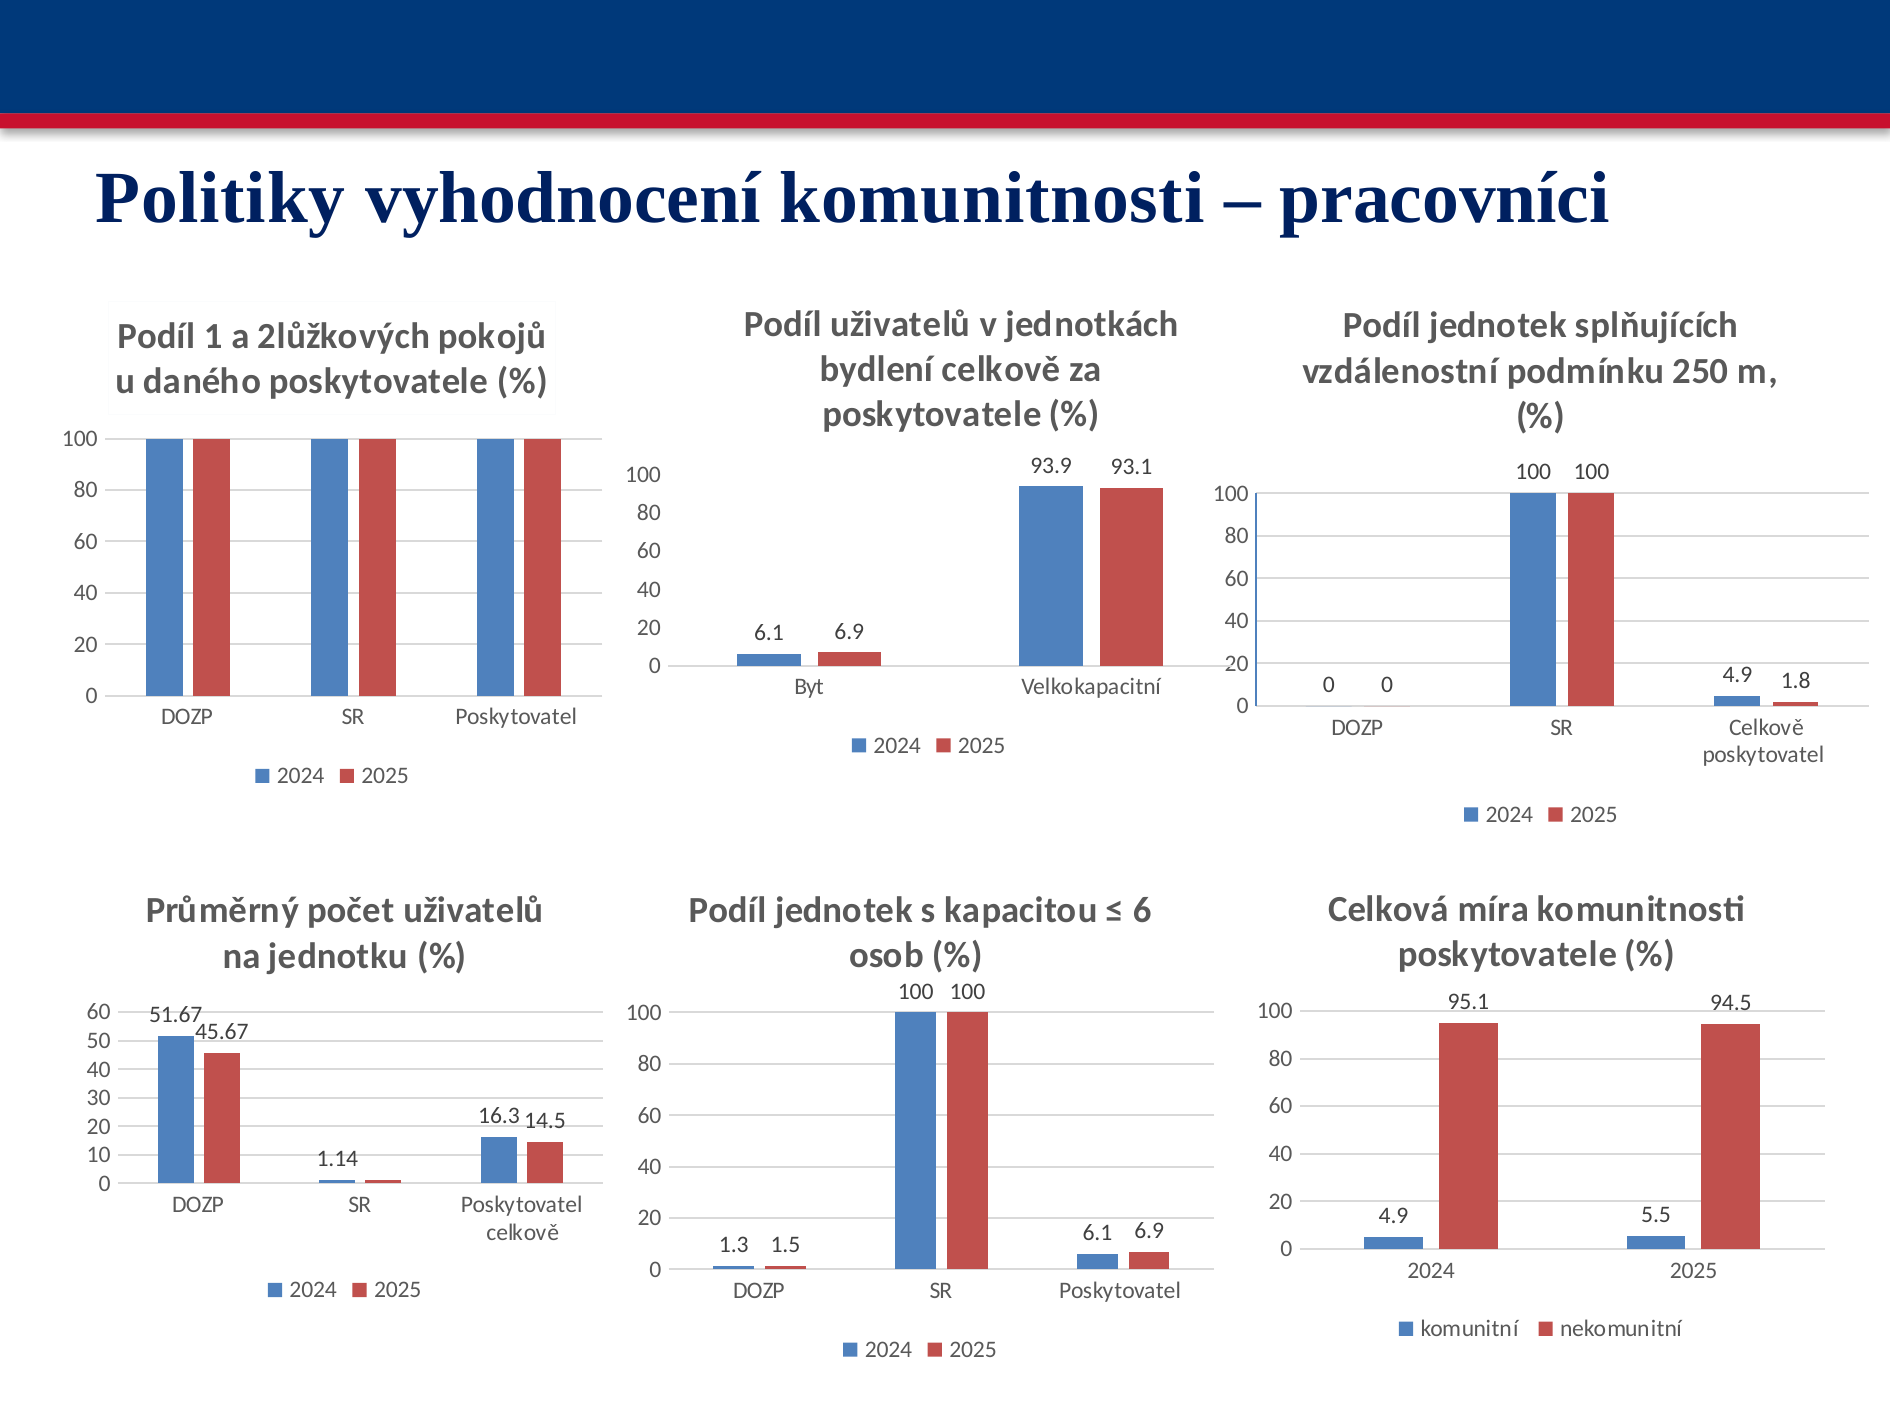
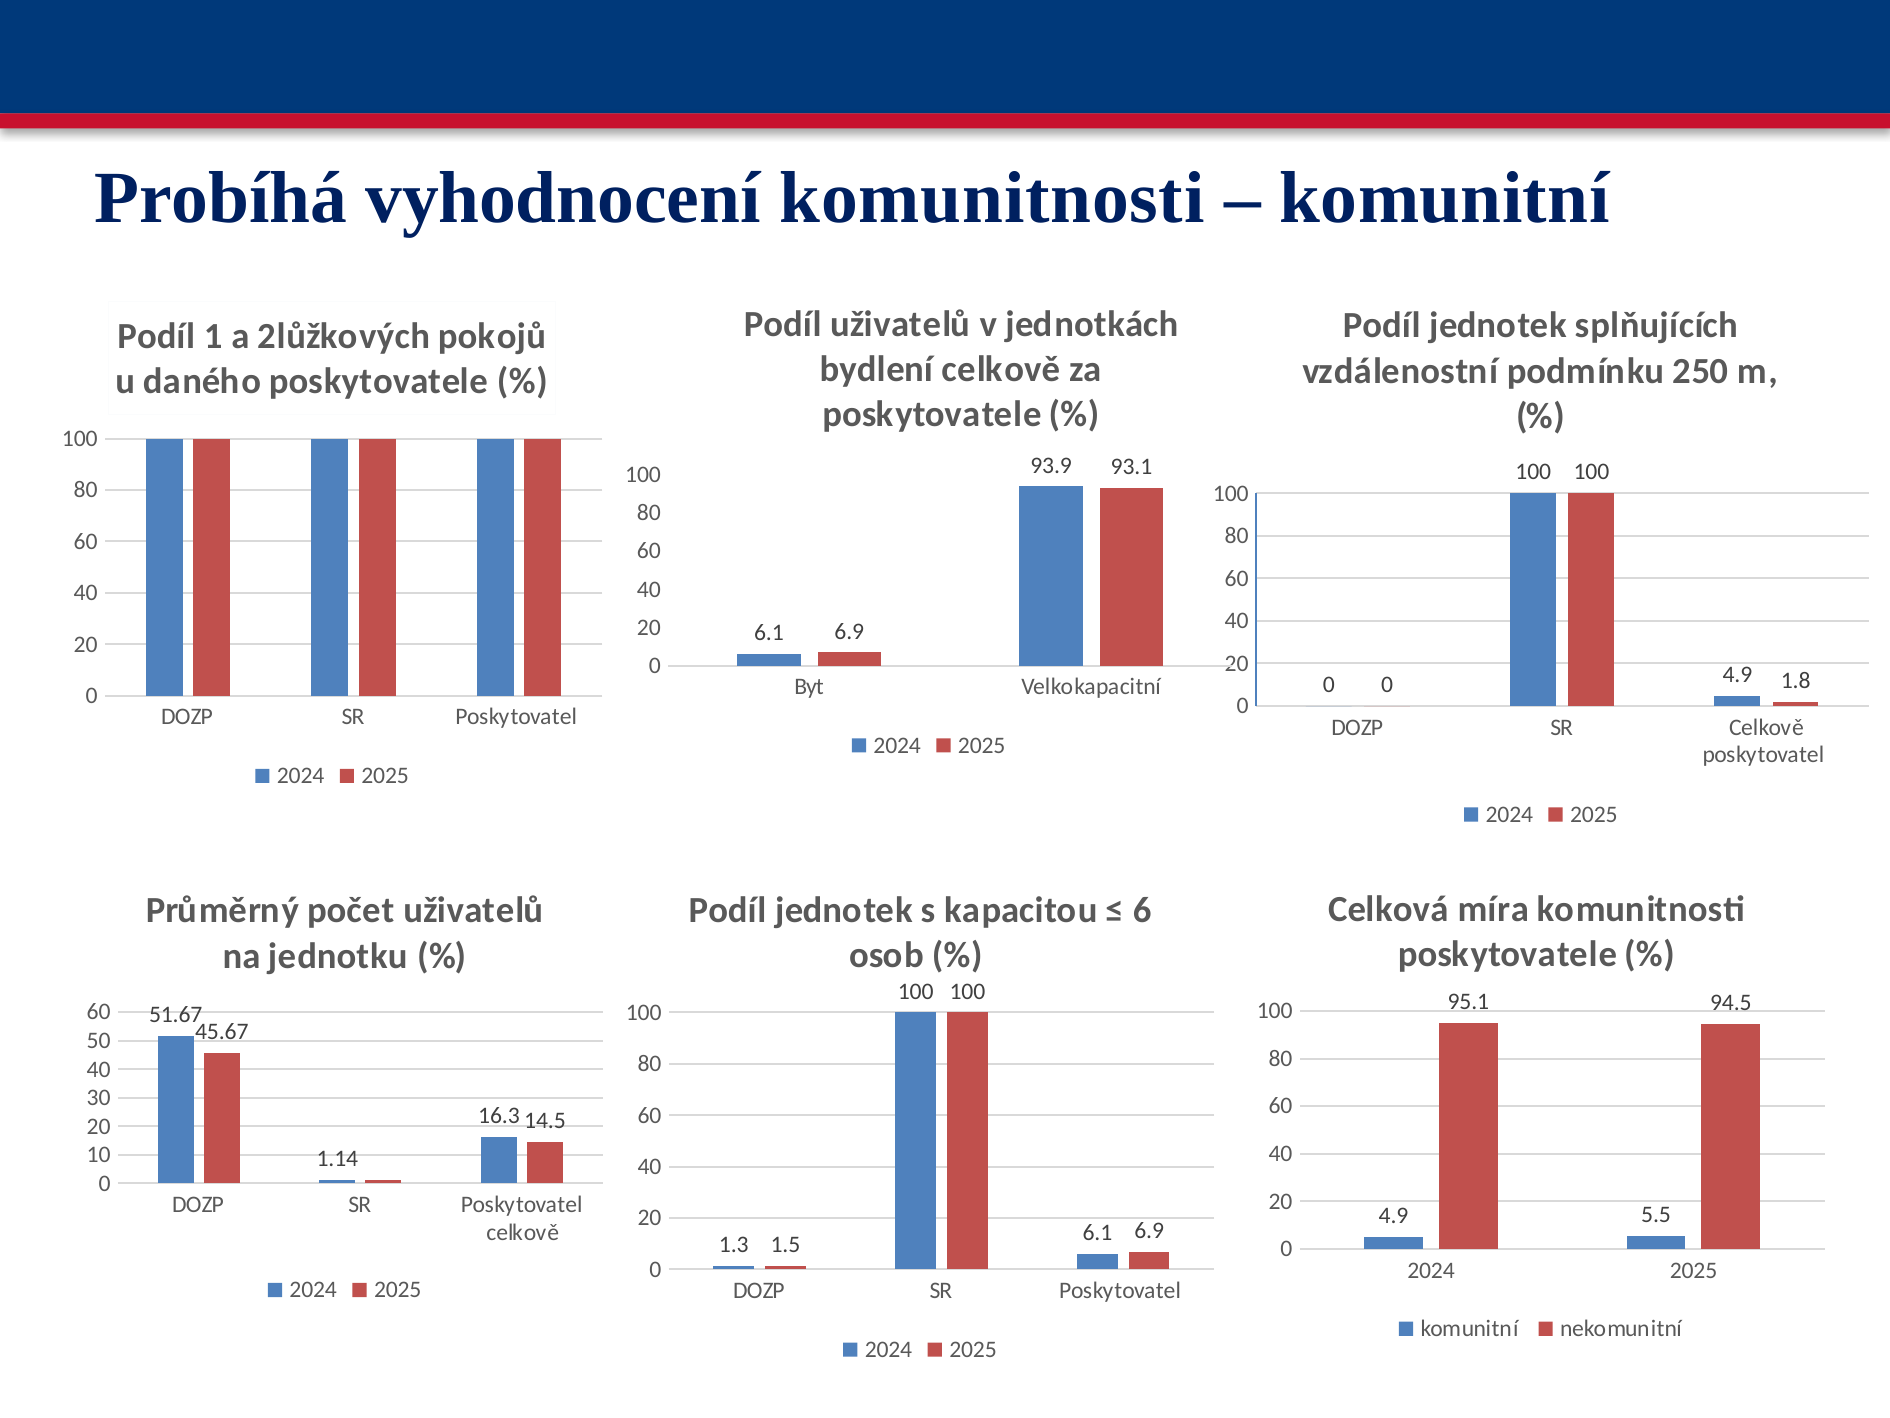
Politiky: Politiky -> Probíhá
pracovníci at (1445, 198): pracovníci -> komunitní
